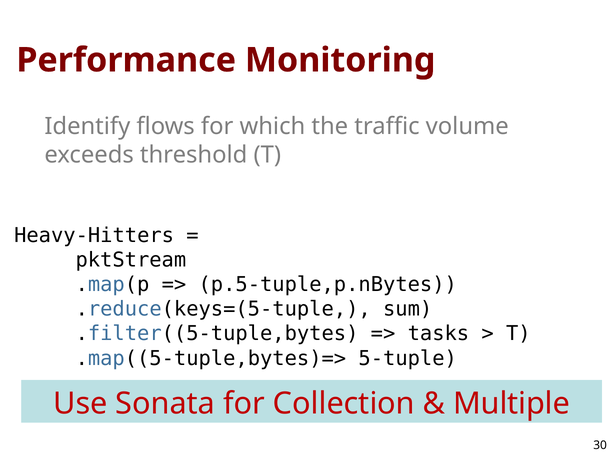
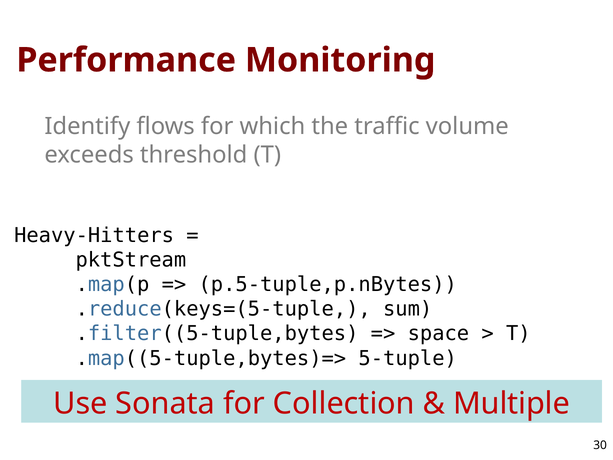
tasks: tasks -> space
